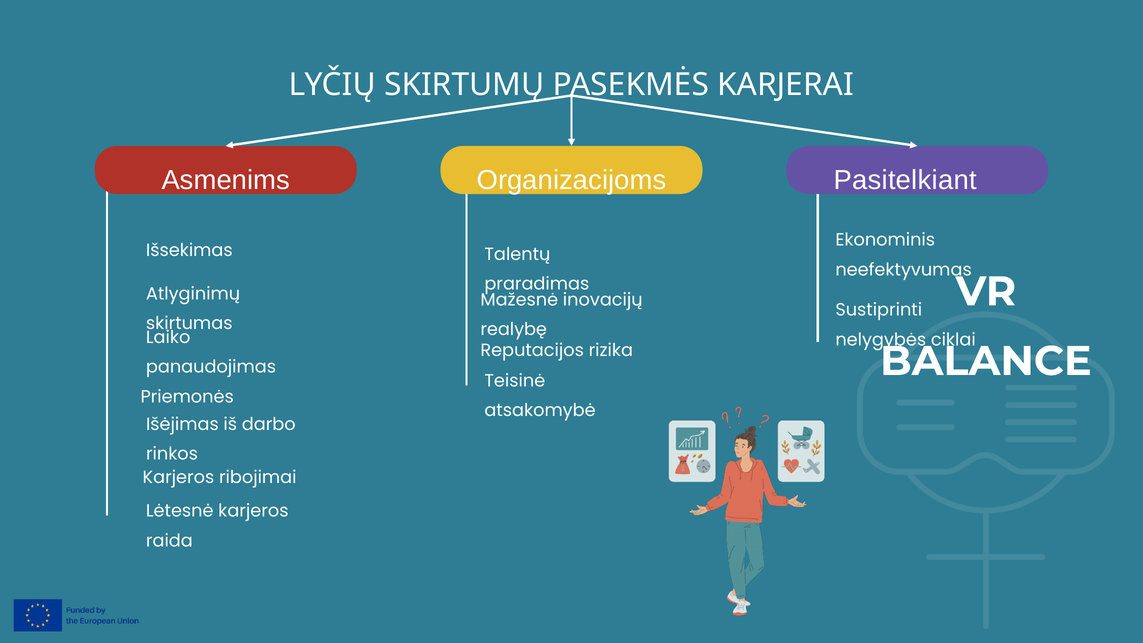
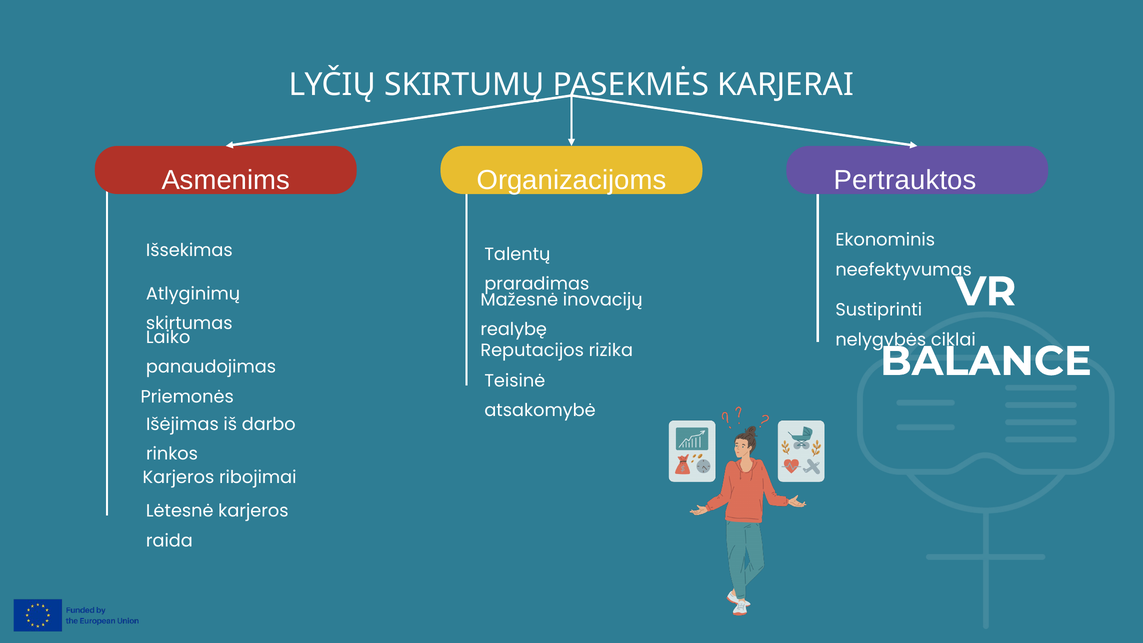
Pasitelkiant: Pasitelkiant -> Pertrauktos
